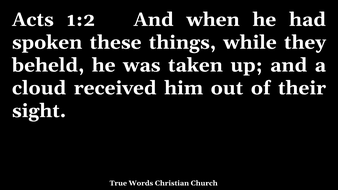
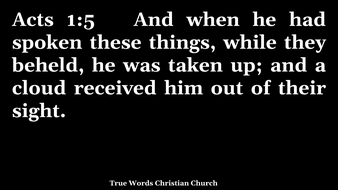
1:2: 1:2 -> 1:5
